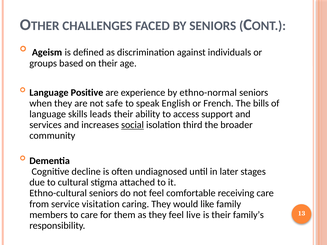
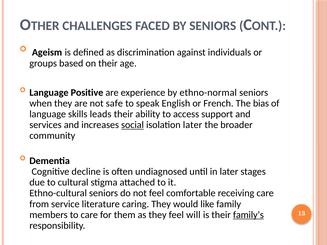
bills: bills -> bias
isolation third: third -> later
visitation: visitation -> literature
live: live -> will
family’s underline: none -> present
